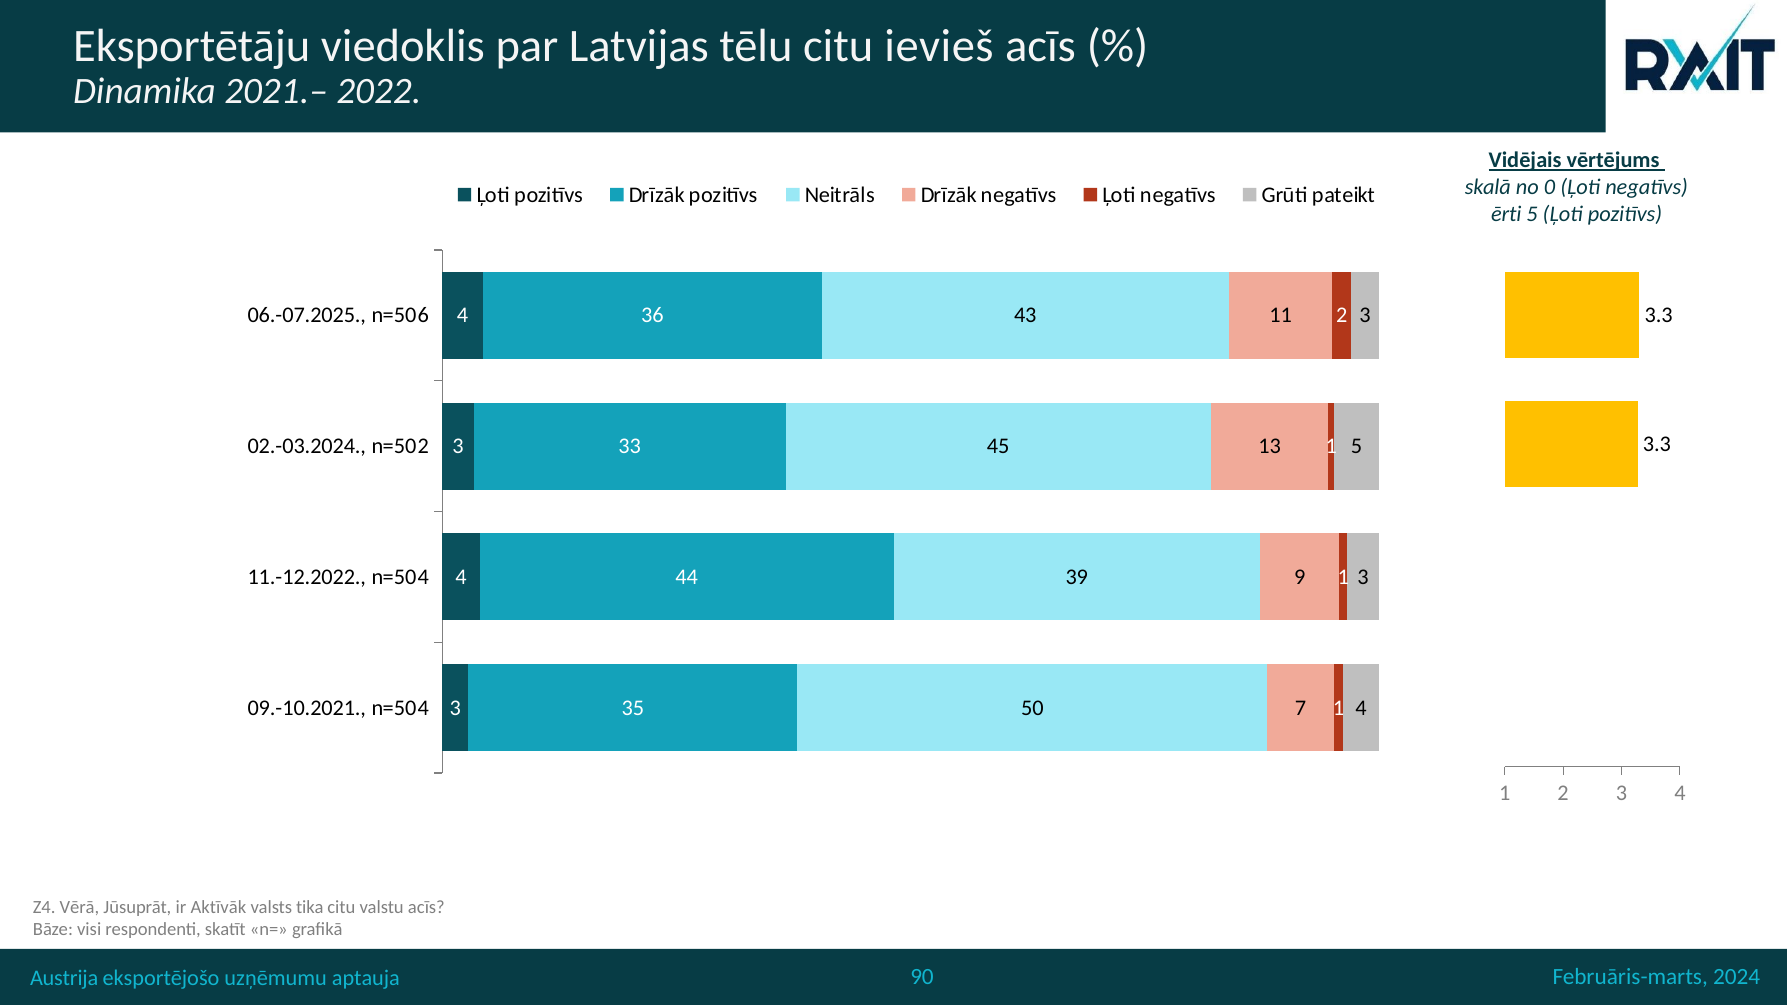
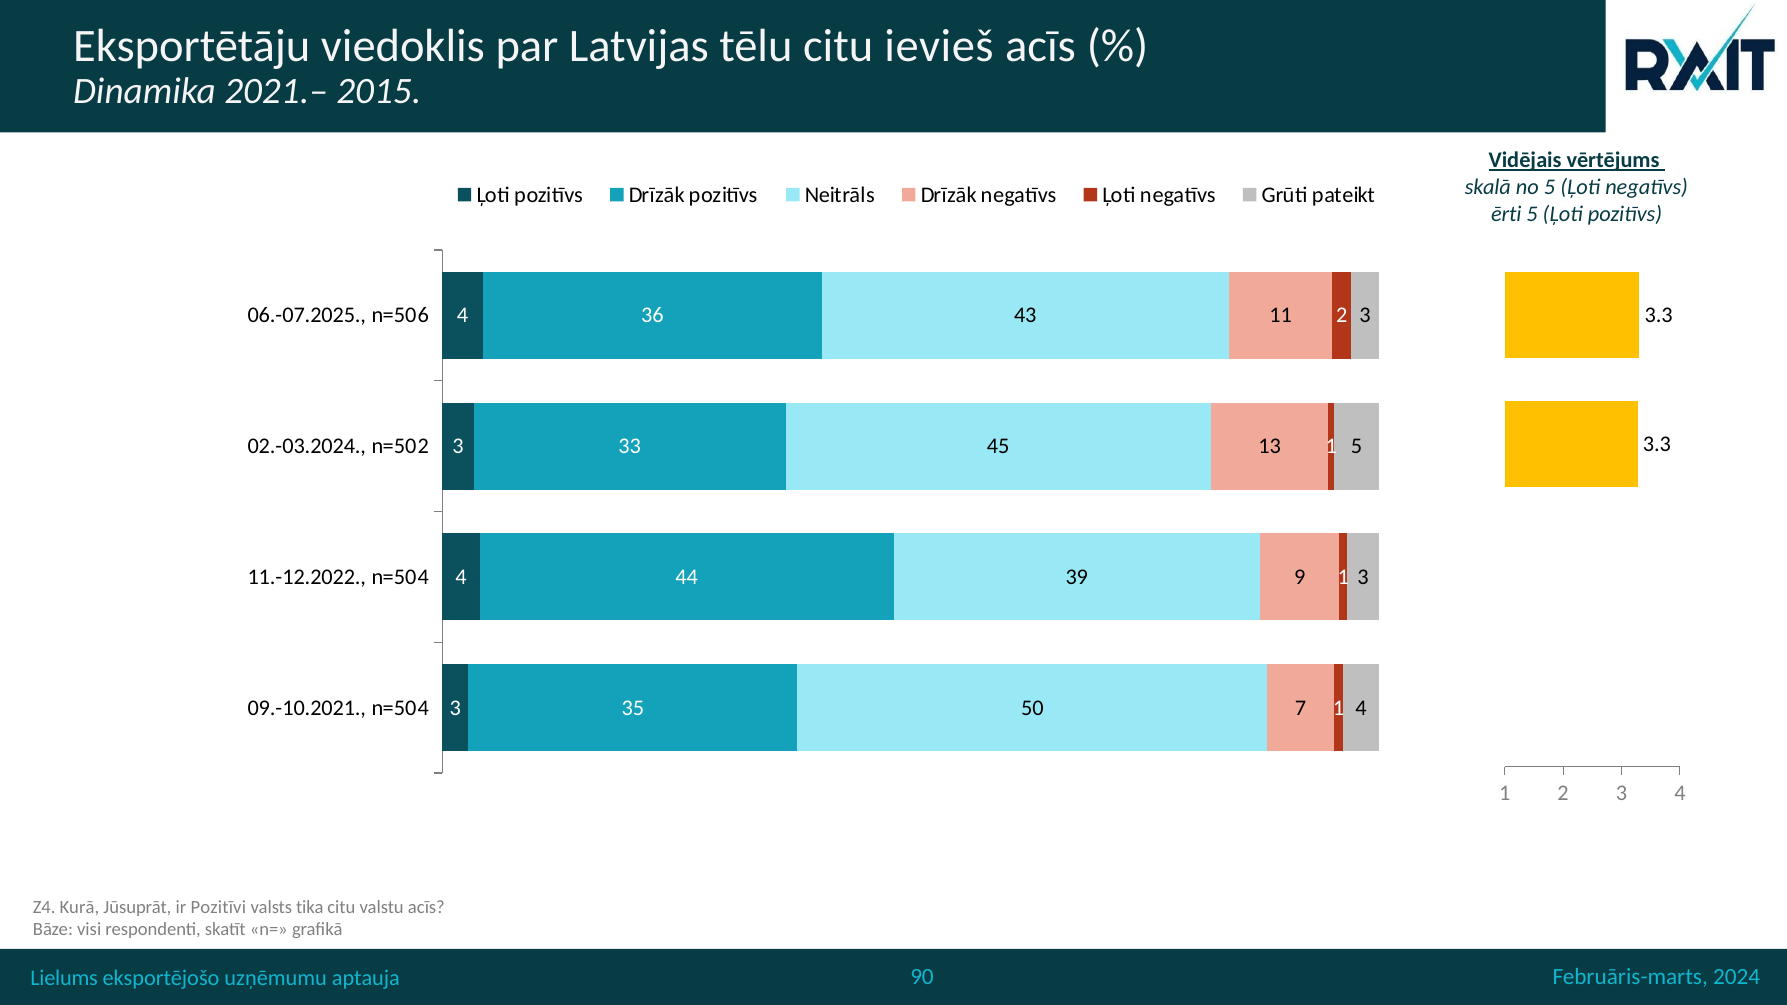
2022: 2022 -> 2015
no 0: 0 -> 5
Vērā: Vērā -> Kurā
Aktīvāk: Aktīvāk -> Pozitīvi
Austrija: Austrija -> Lielums
